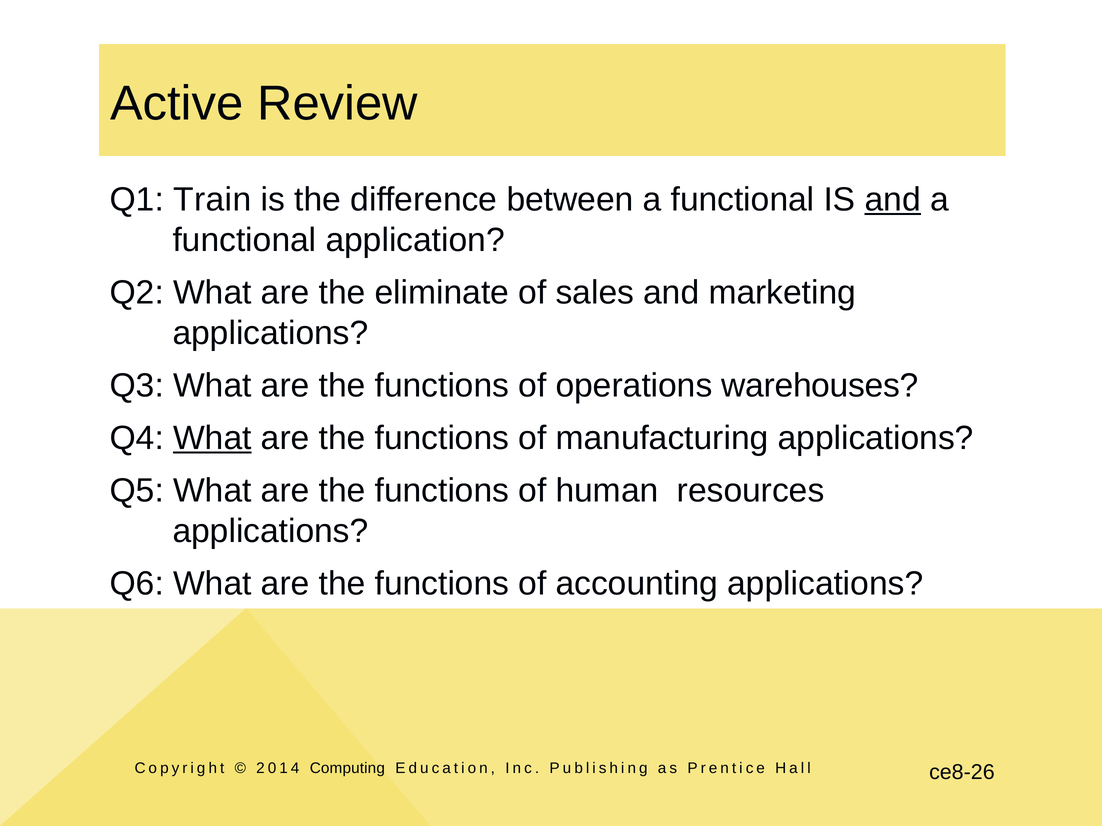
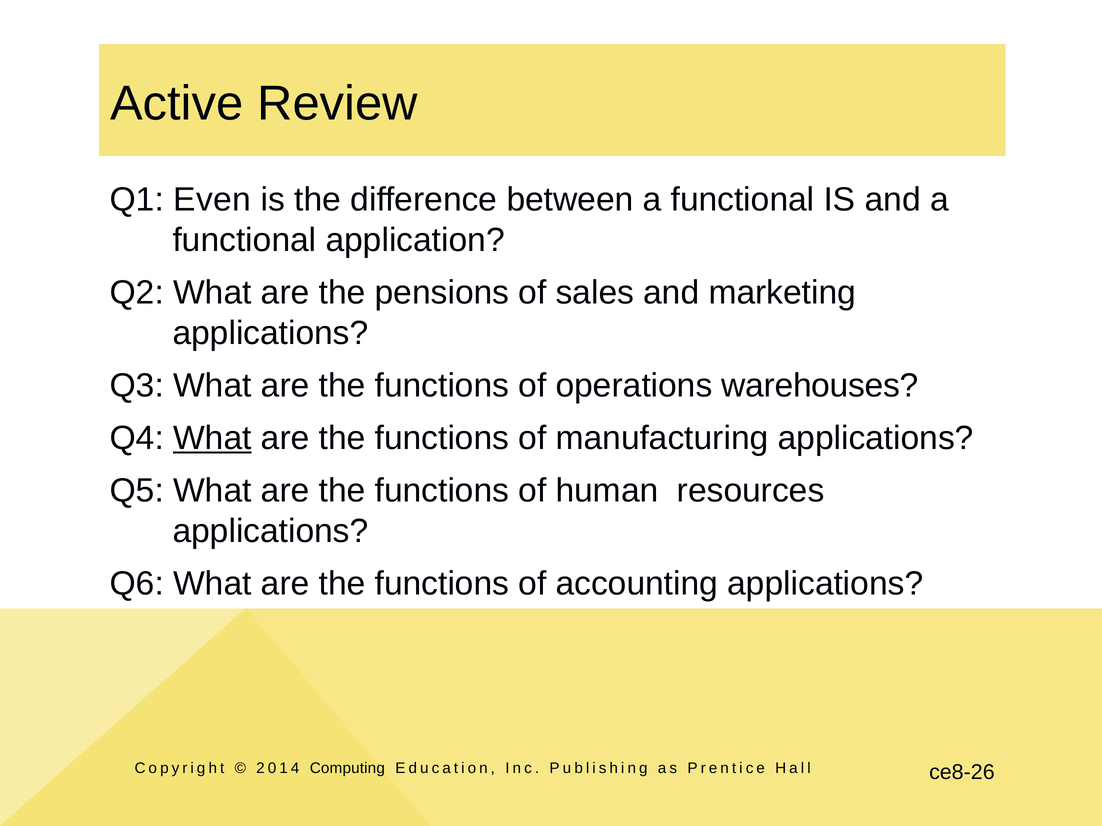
Train: Train -> Even
and at (893, 200) underline: present -> none
eliminate: eliminate -> pensions
